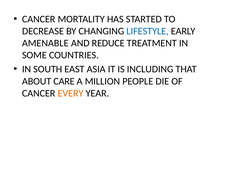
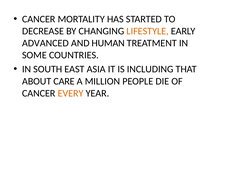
LIFESTYLE colour: blue -> orange
AMENABLE: AMENABLE -> ADVANCED
REDUCE: REDUCE -> HUMAN
